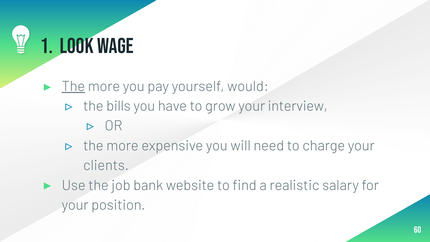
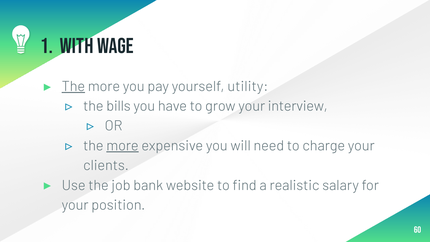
Look: Look -> With
would: would -> utility
more at (122, 146) underline: none -> present
